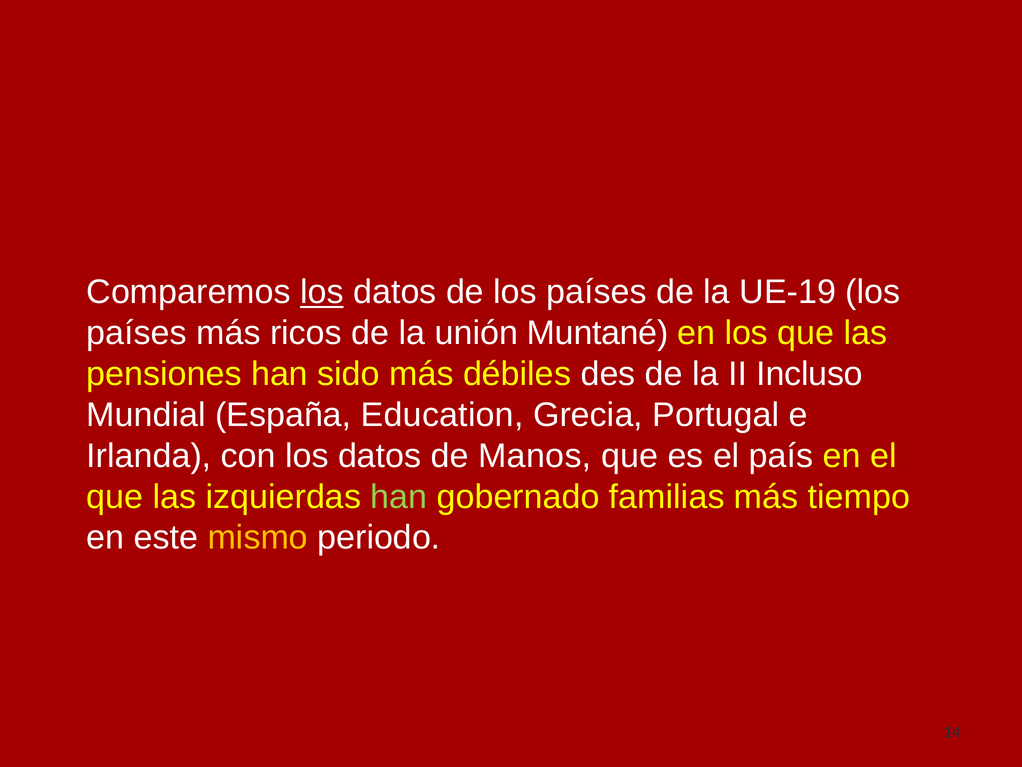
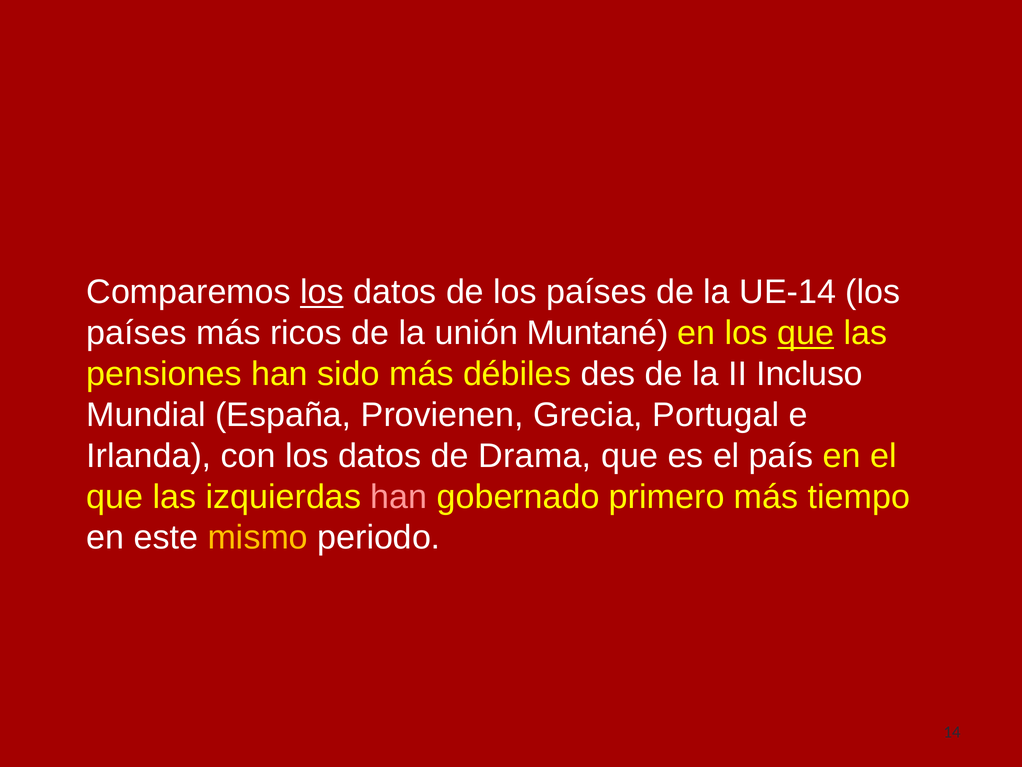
UE-19: UE-19 -> UE-14
que at (806, 333) underline: none -> present
Education: Education -> Provienen
Manos: Manos -> Drama
han at (399, 496) colour: light green -> pink
familias: familias -> primero
